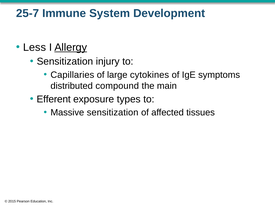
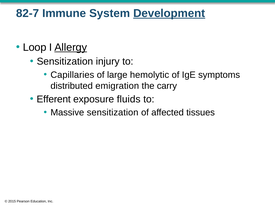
25-7: 25-7 -> 82-7
Development underline: none -> present
Less: Less -> Loop
cytokines: cytokines -> hemolytic
compound: compound -> emigration
main: main -> carry
types: types -> fluids
